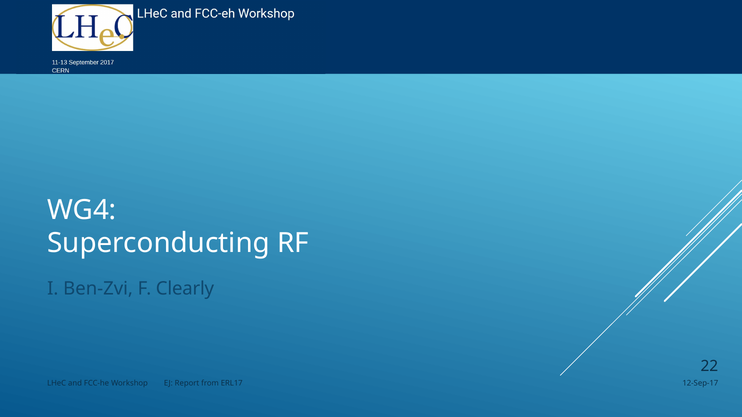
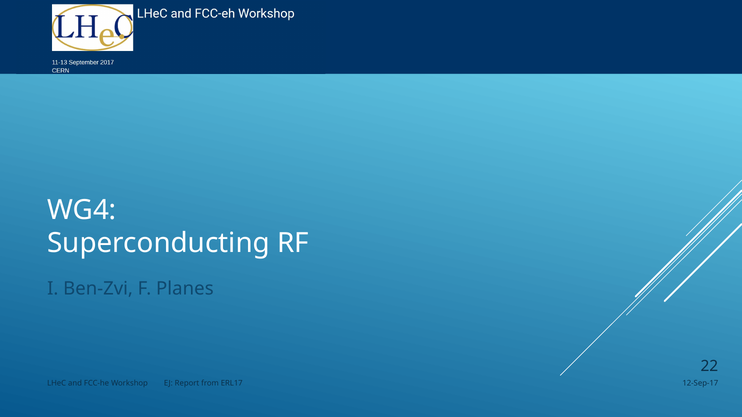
Clearly: Clearly -> Planes
